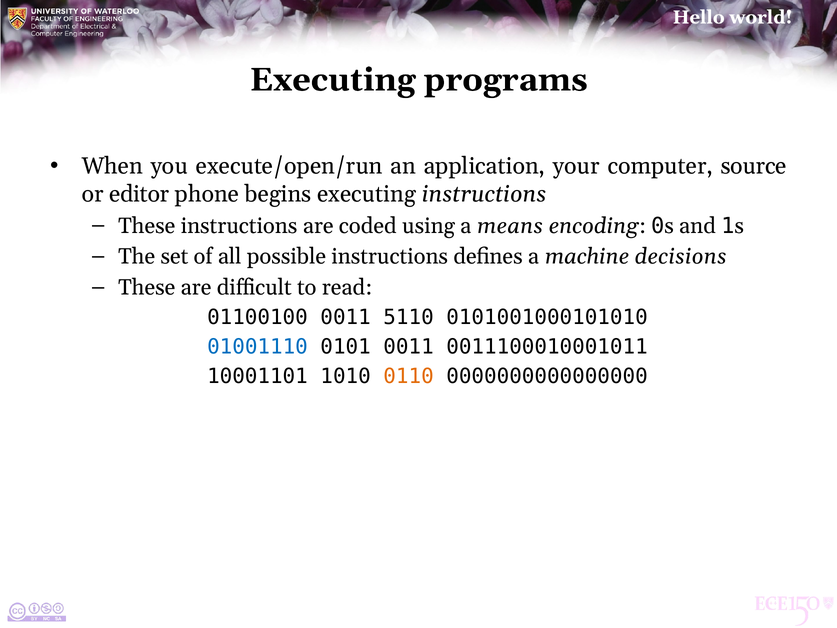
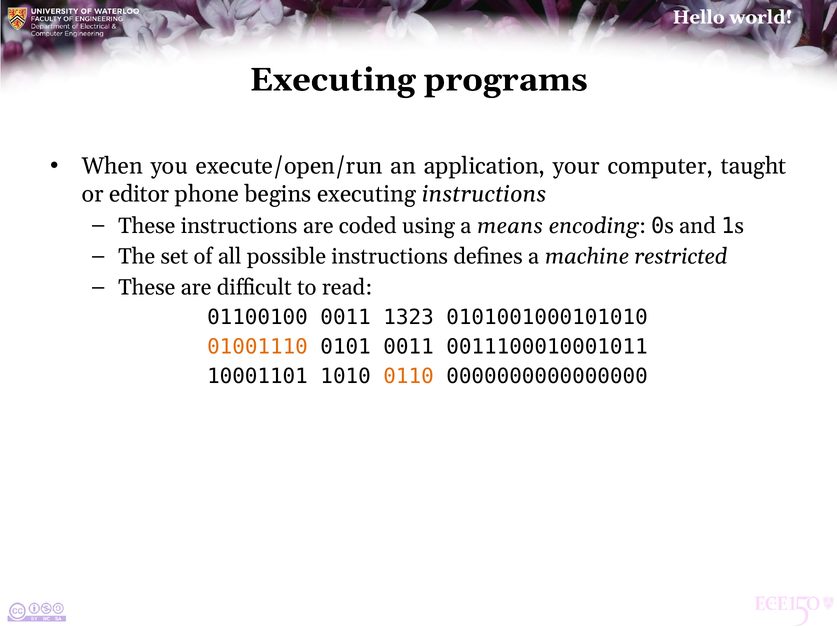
source: source -> taught
decisions: decisions -> restricted
5110: 5110 -> 1323
01001110 colour: blue -> orange
